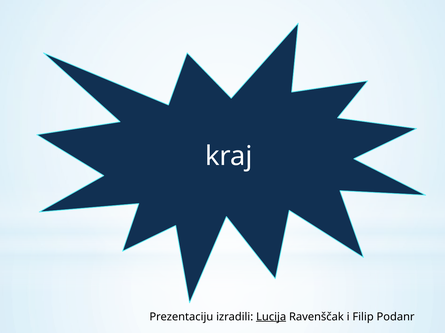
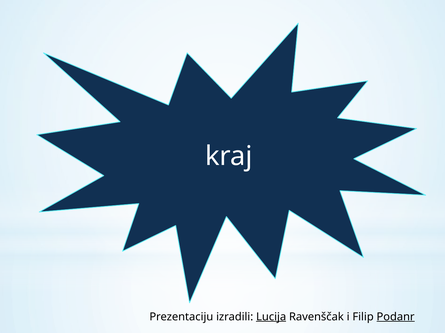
Podanr underline: none -> present
